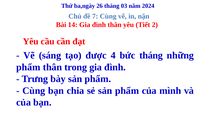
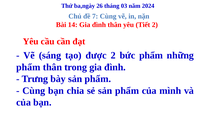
được 4: 4 -> 2
bức tháng: tháng -> phẩm
